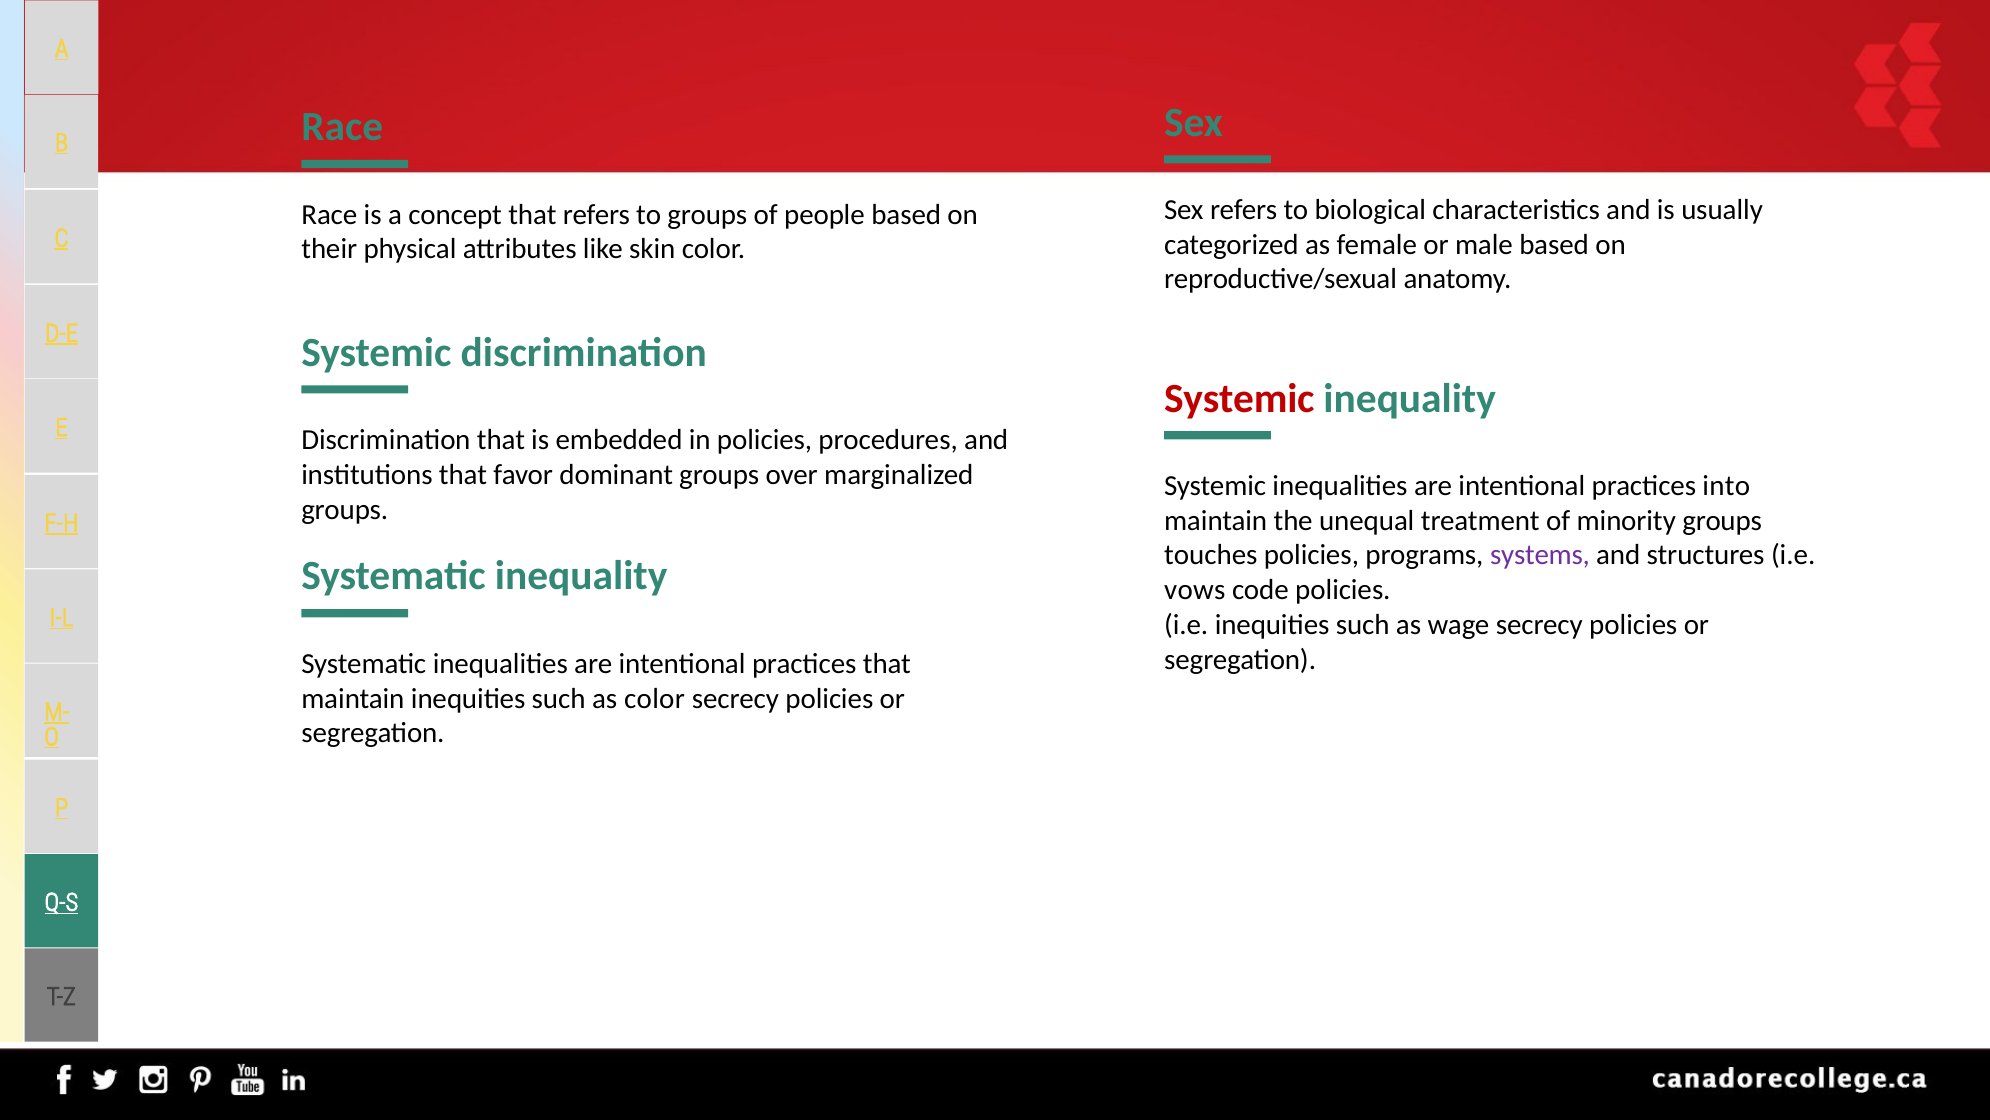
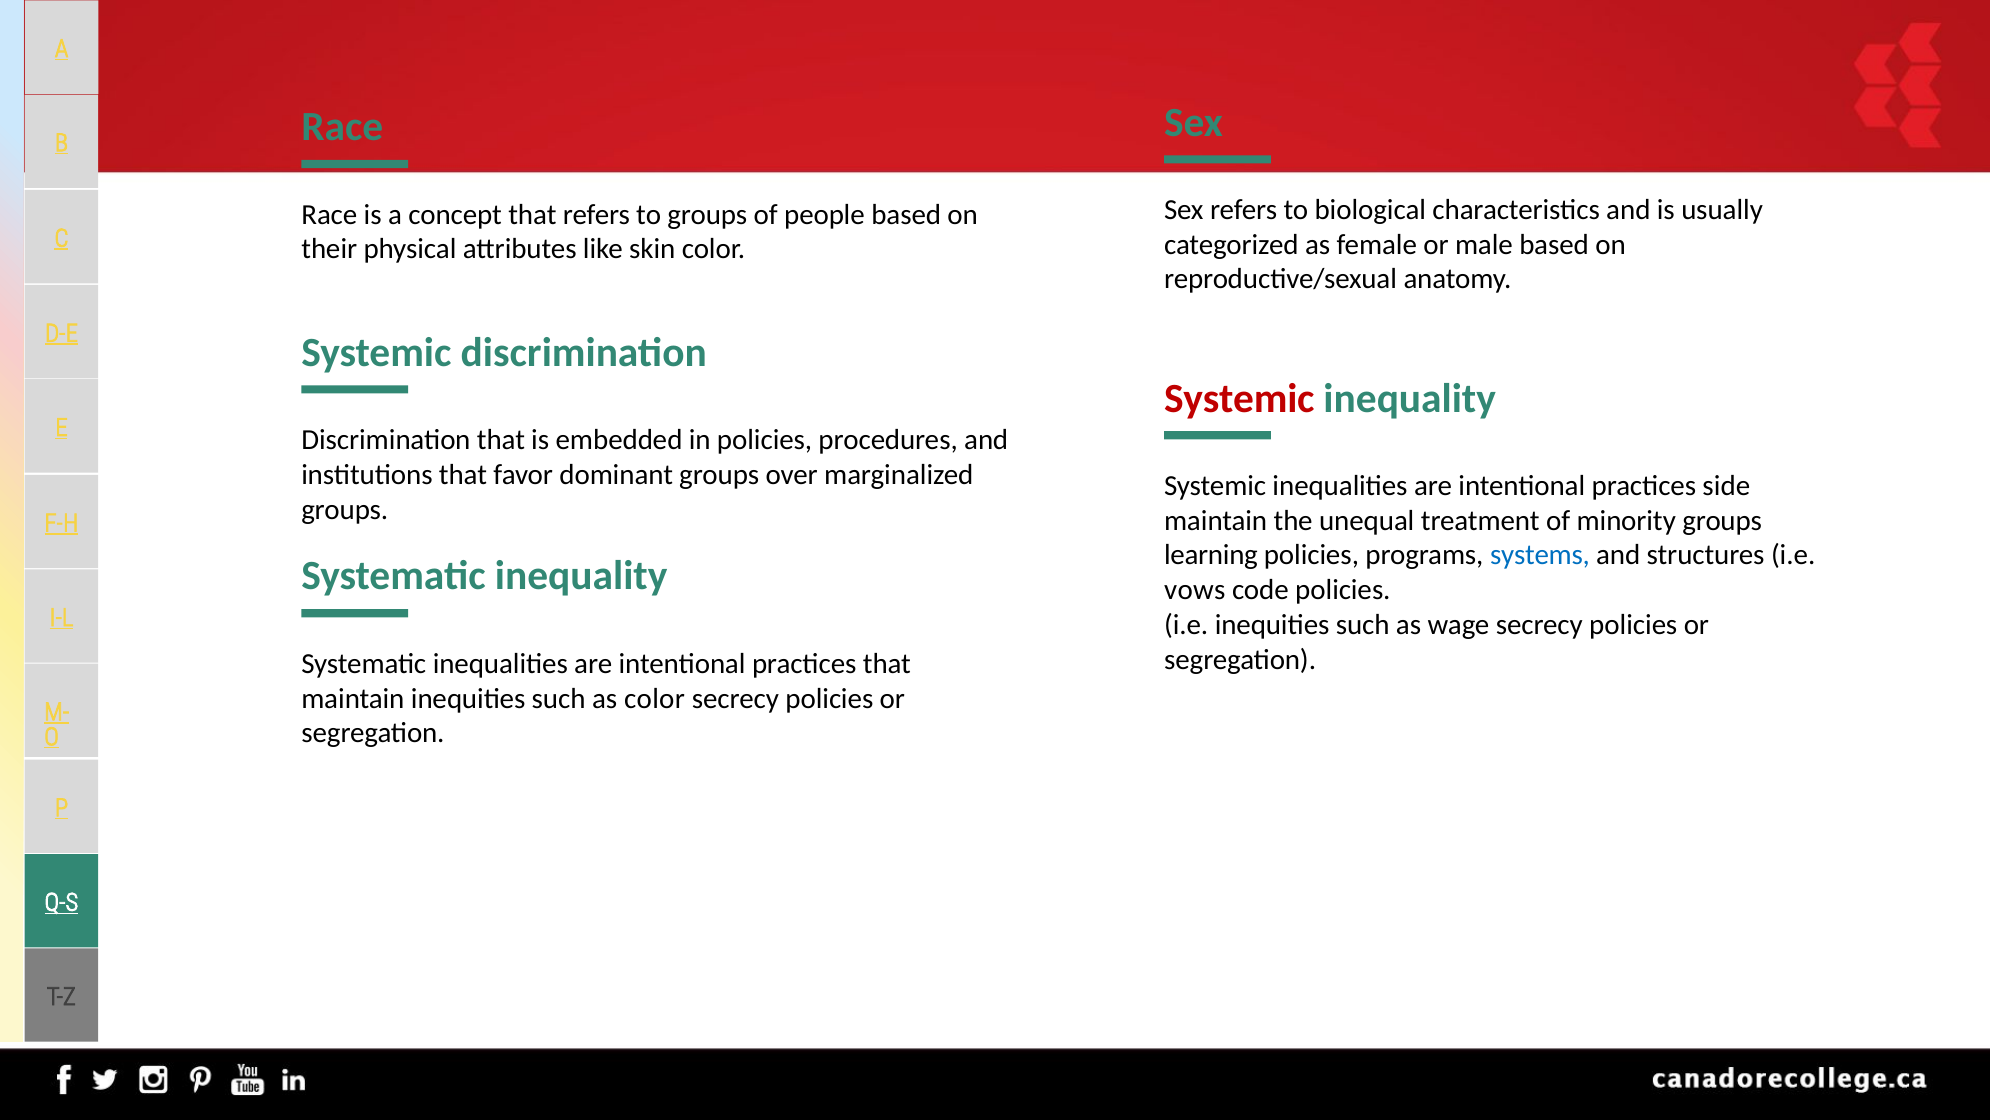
into: into -> side
touches: touches -> learning
systems colour: purple -> blue
